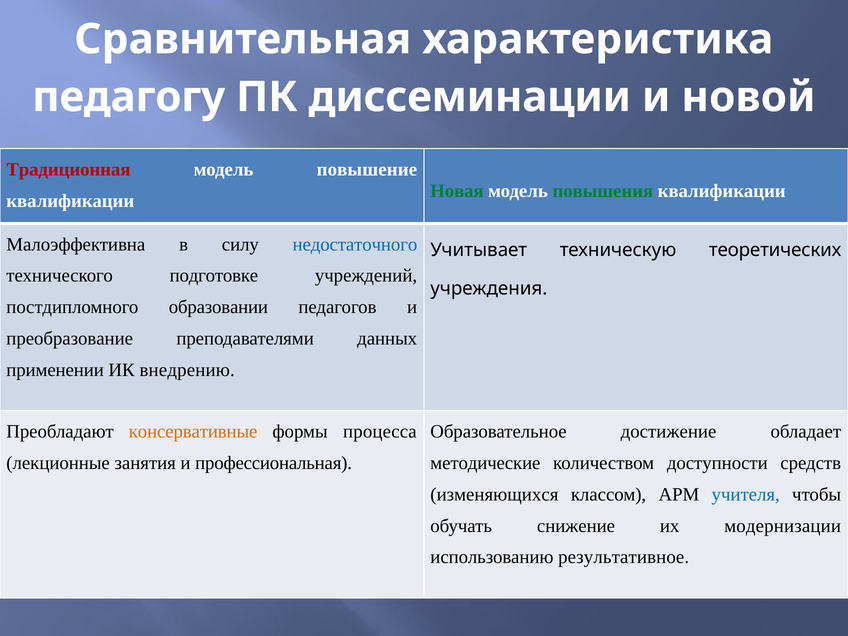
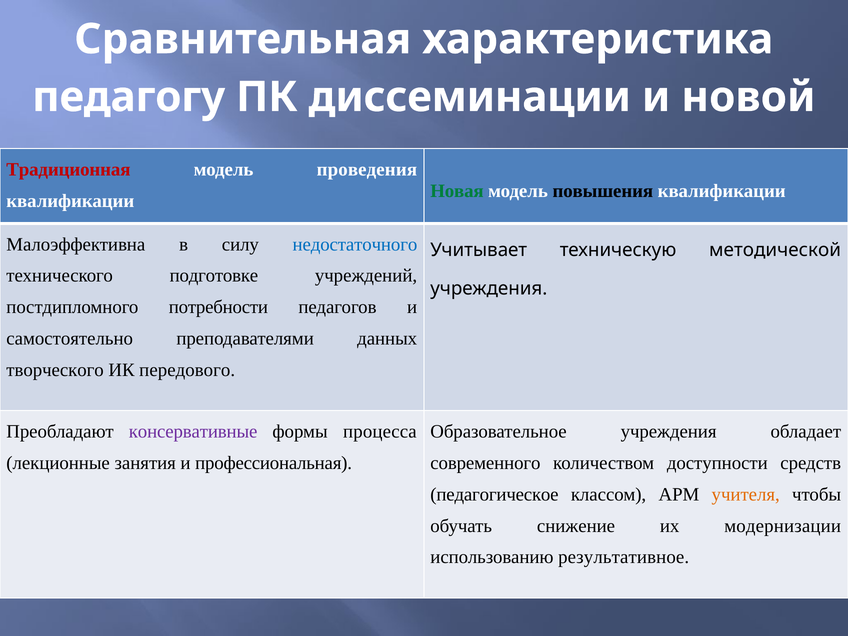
повышение: повышение -> проведения
повышения colour: green -> black
теоретических: теоретических -> методической
образовании: образовании -> потребности
преобразование: преобразование -> самостоятельно
применении: применении -> творческого
внедрению: внедрению -> передового
консервативные colour: orange -> purple
Образовательное достижение: достижение -> учреждения
методические: методические -> современного
изменяющихся: изменяющихся -> педагогическое
учителя colour: blue -> orange
